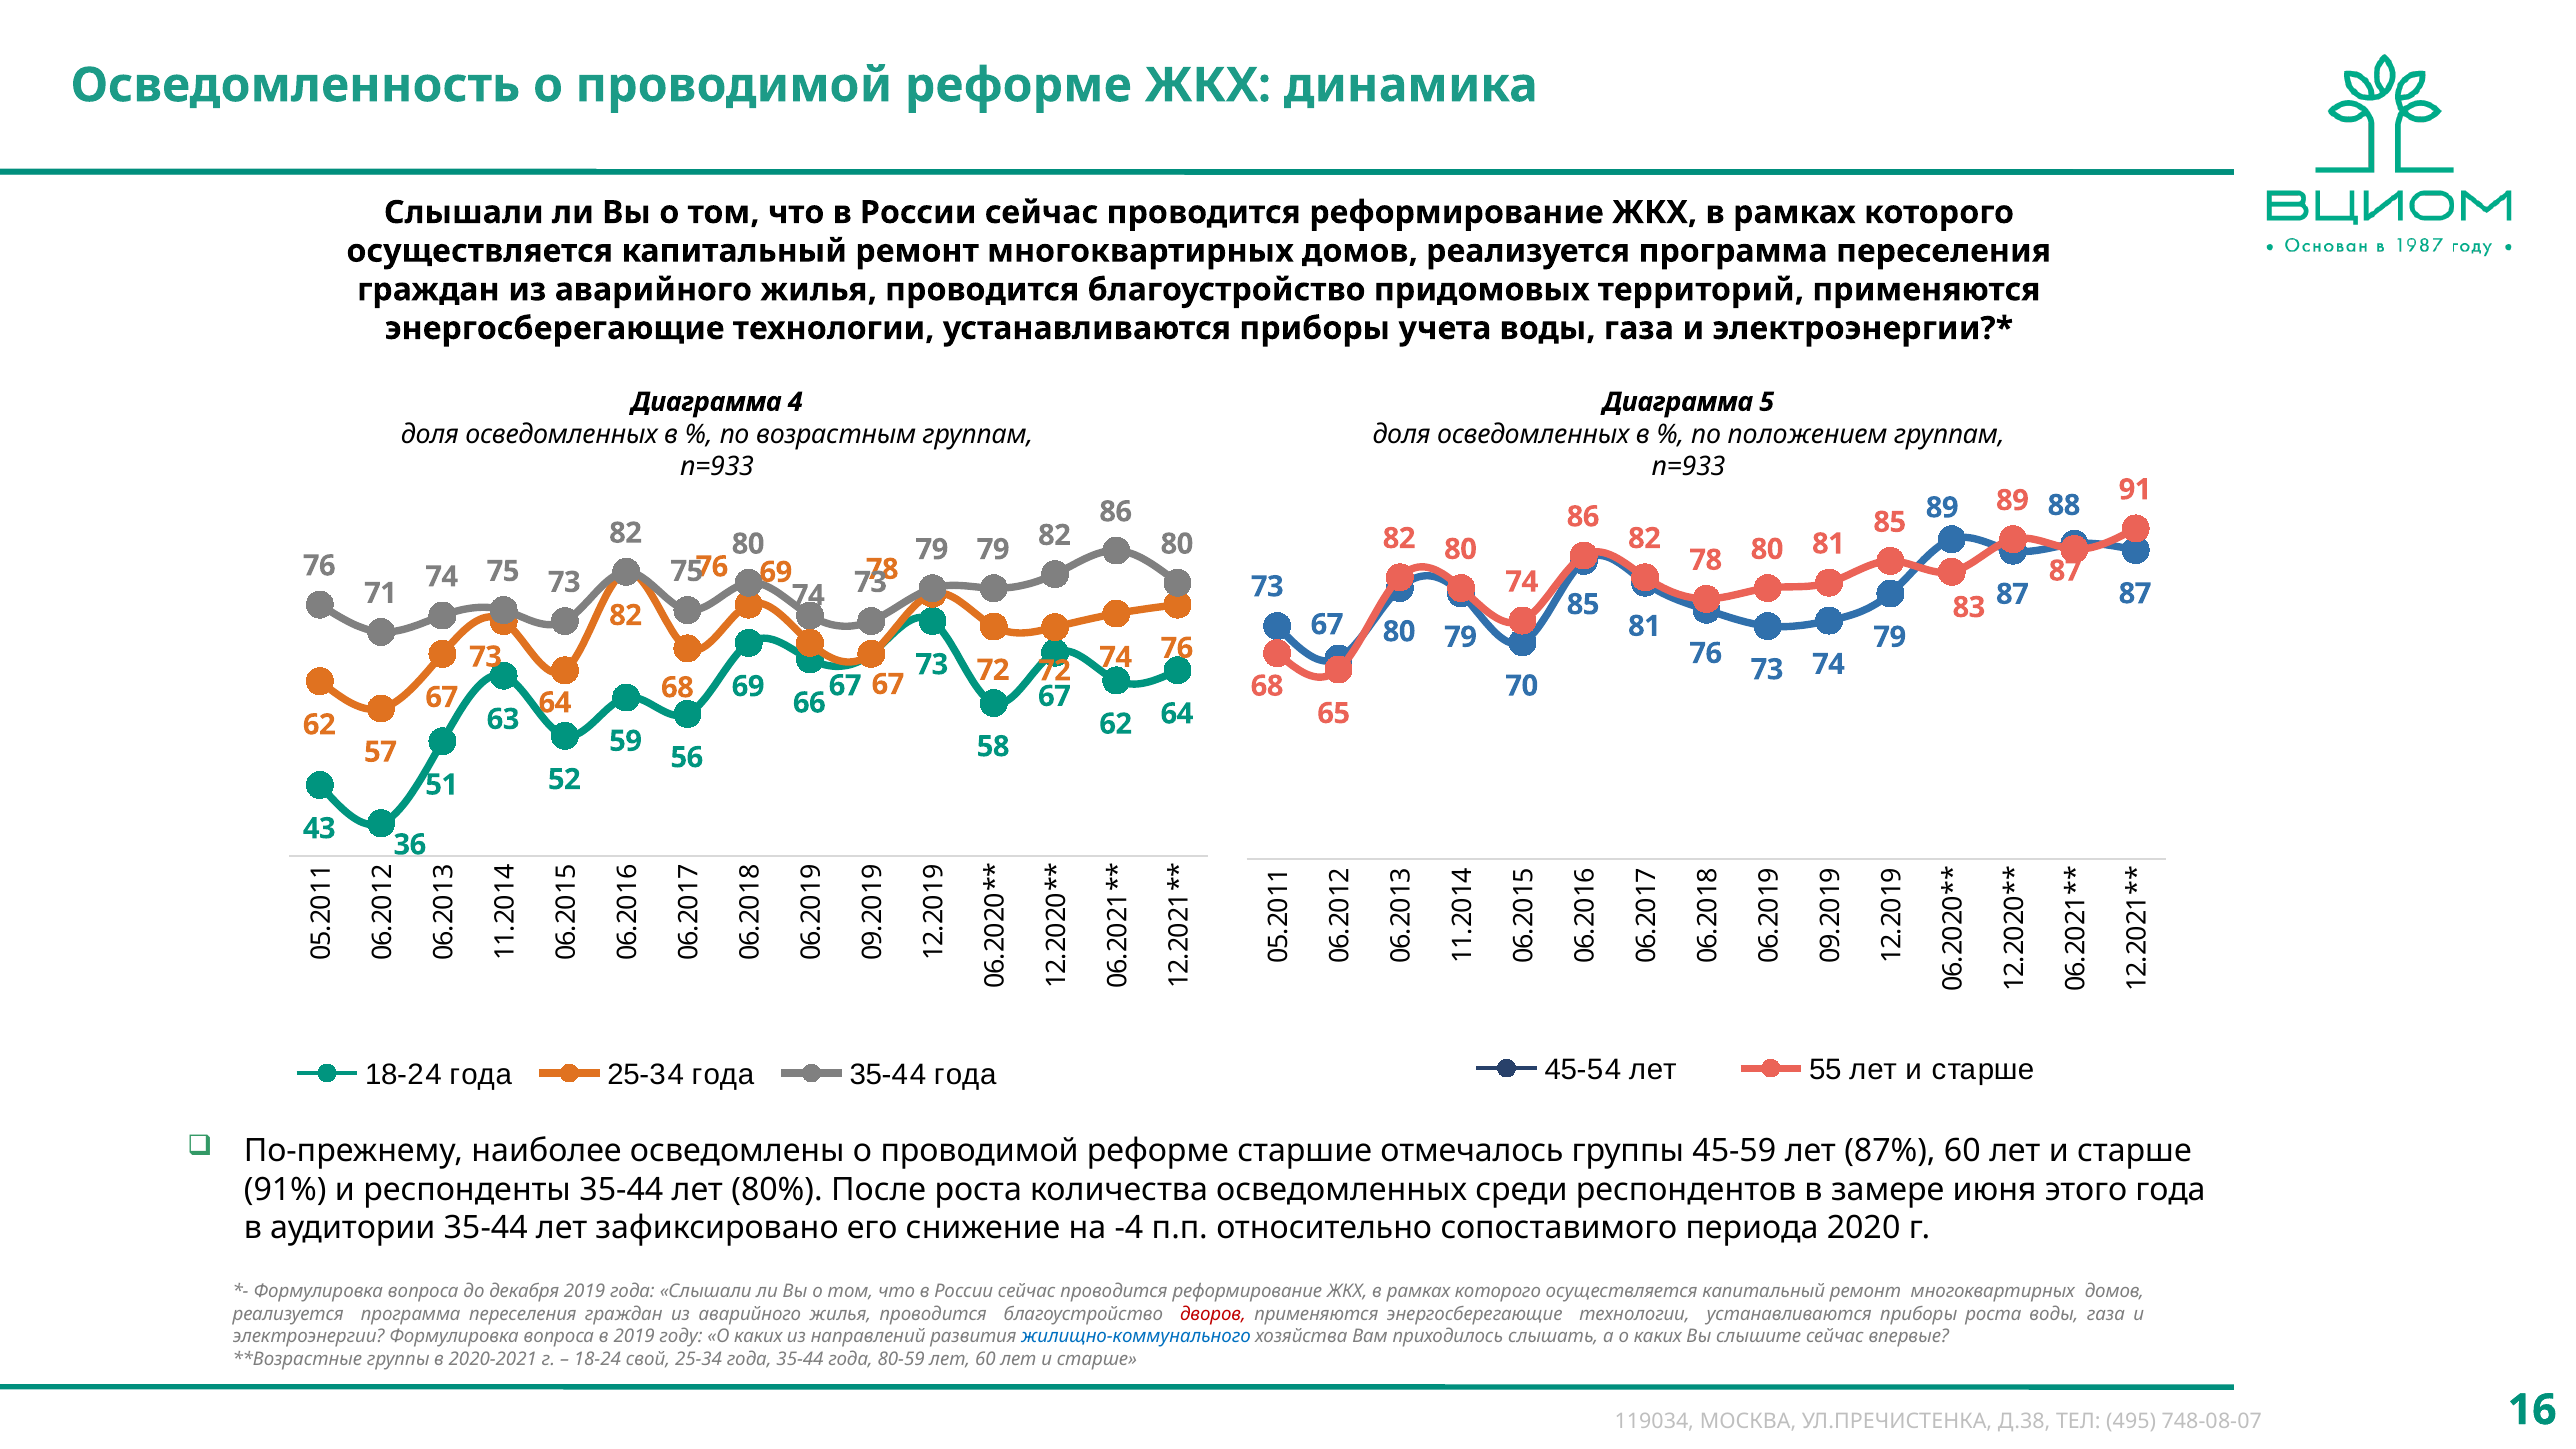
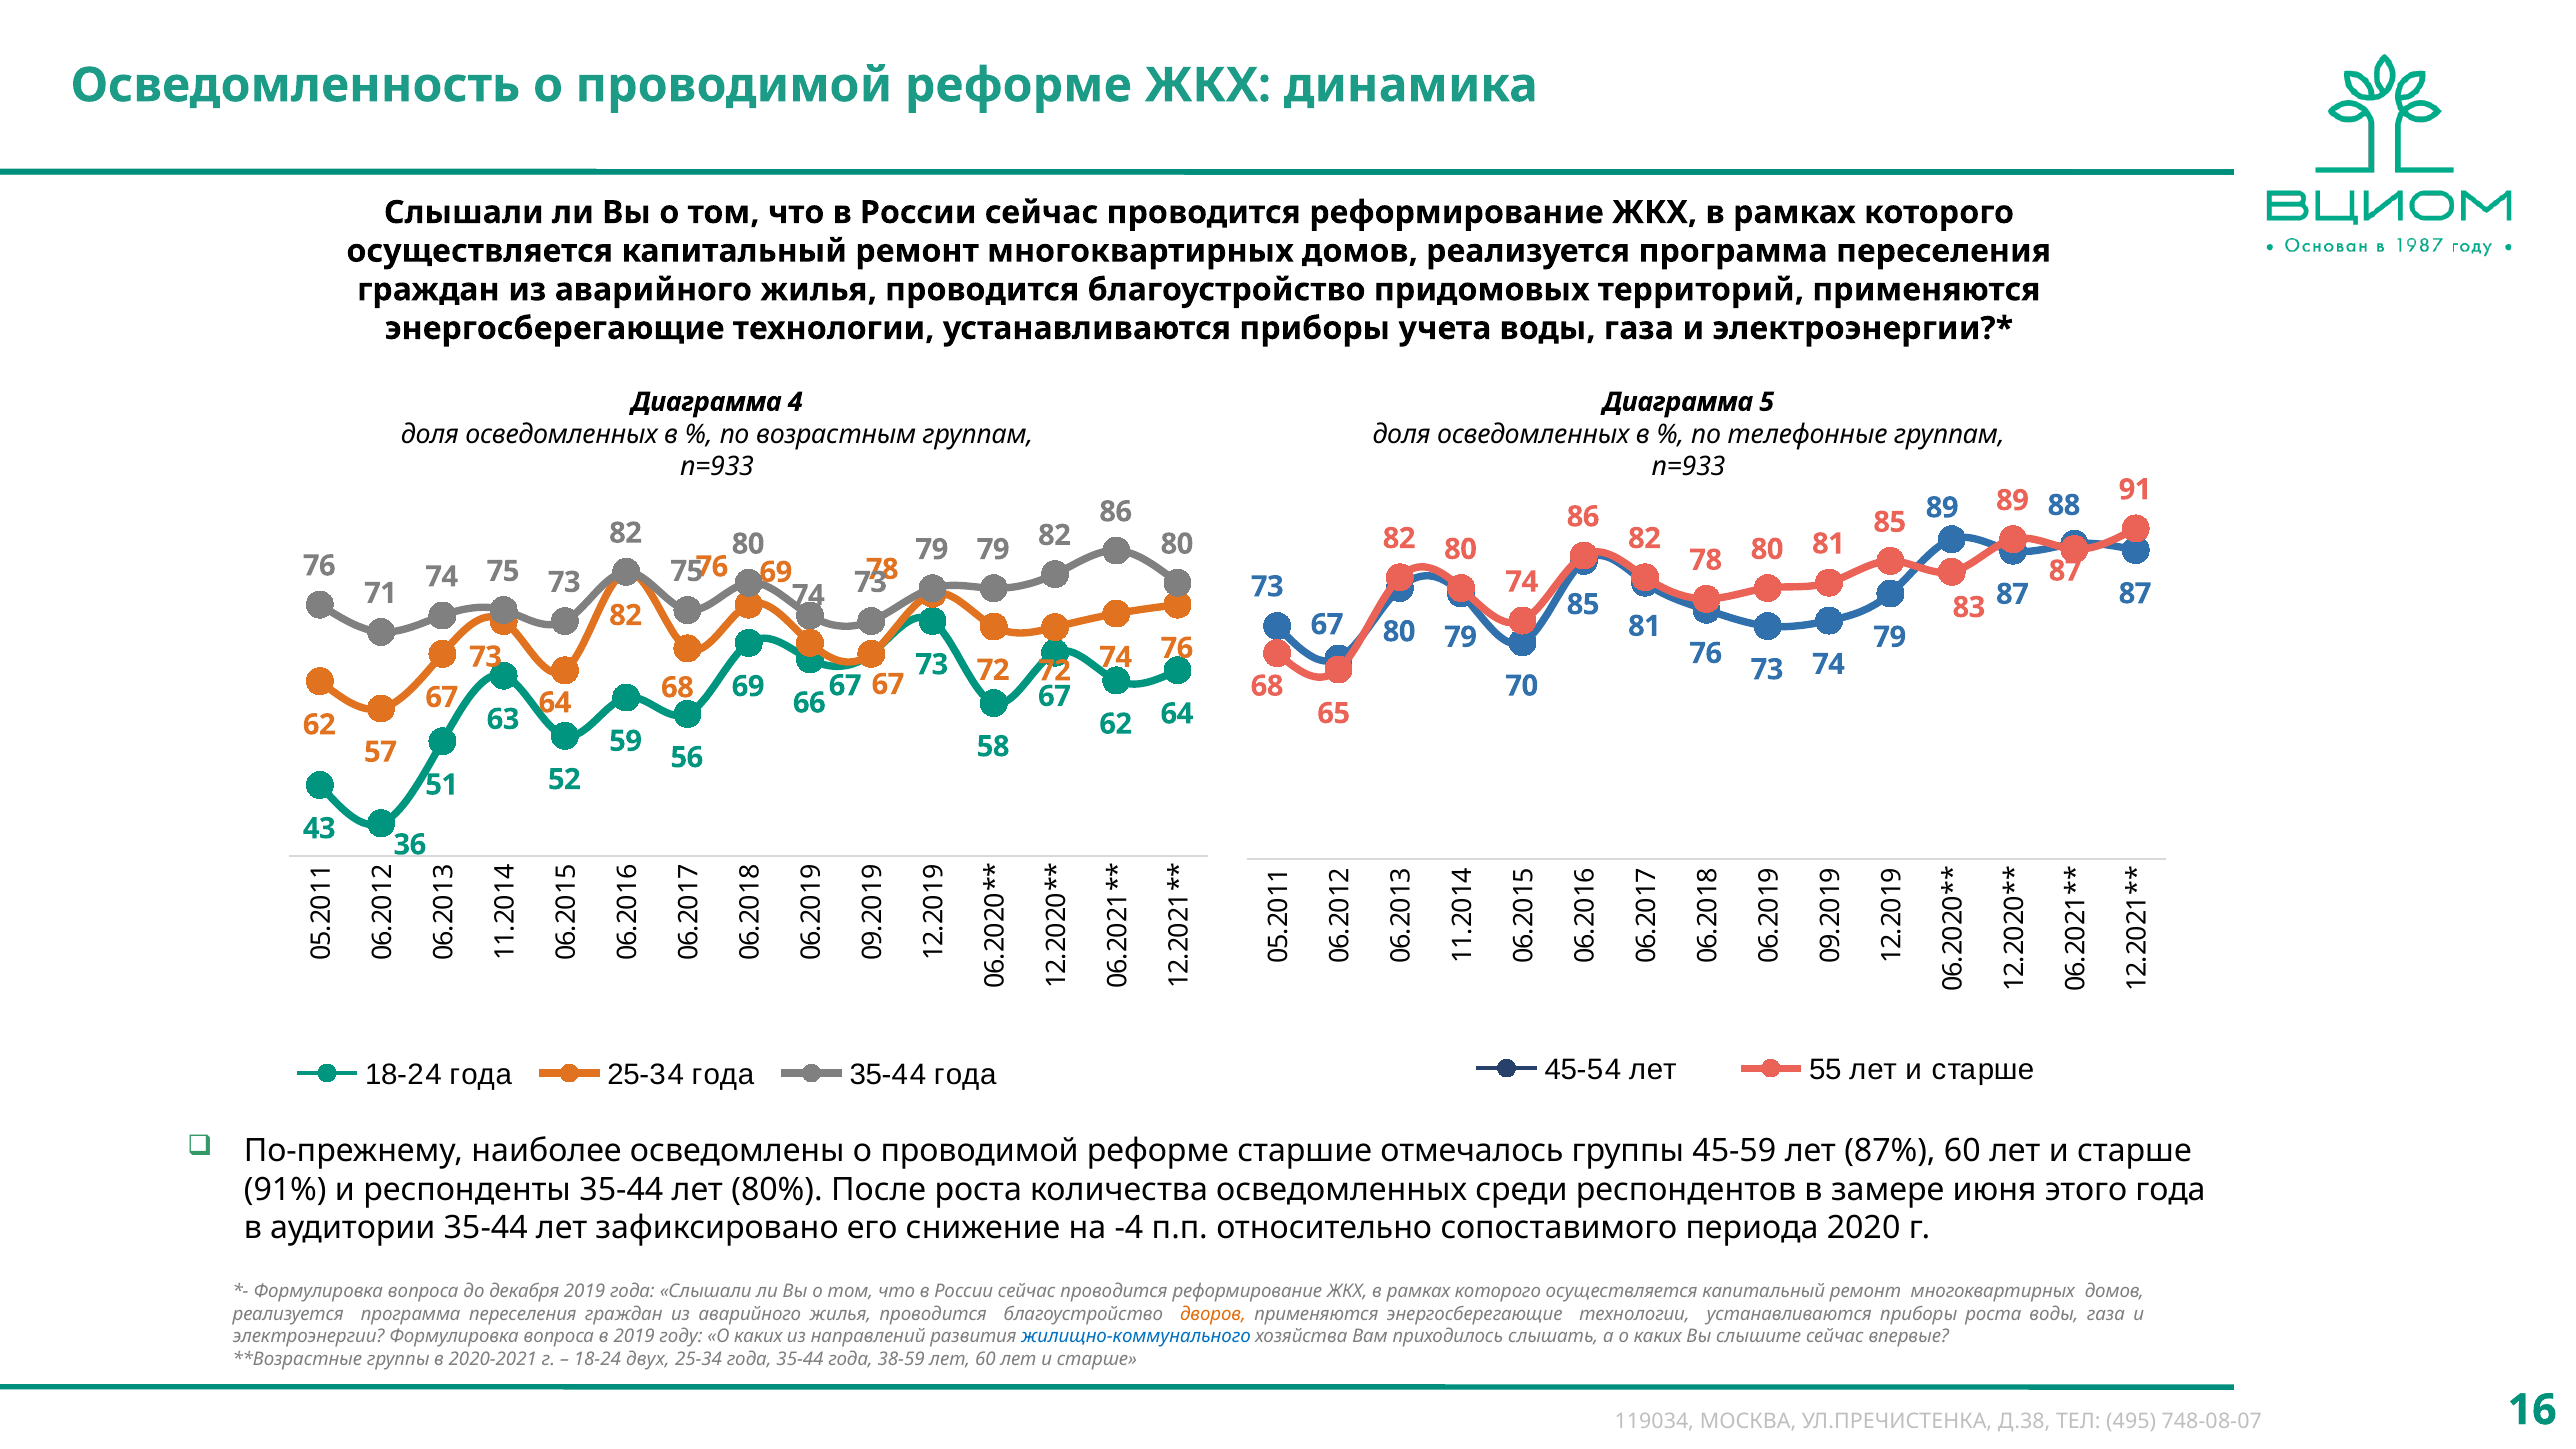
положением: положением -> телефонные
дворов colour: red -> orange
свой: свой -> двух
80-59: 80-59 -> 38-59
